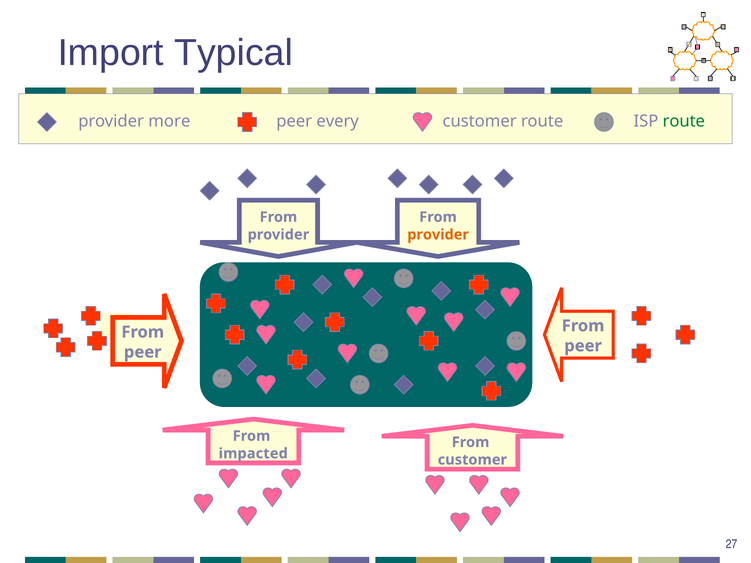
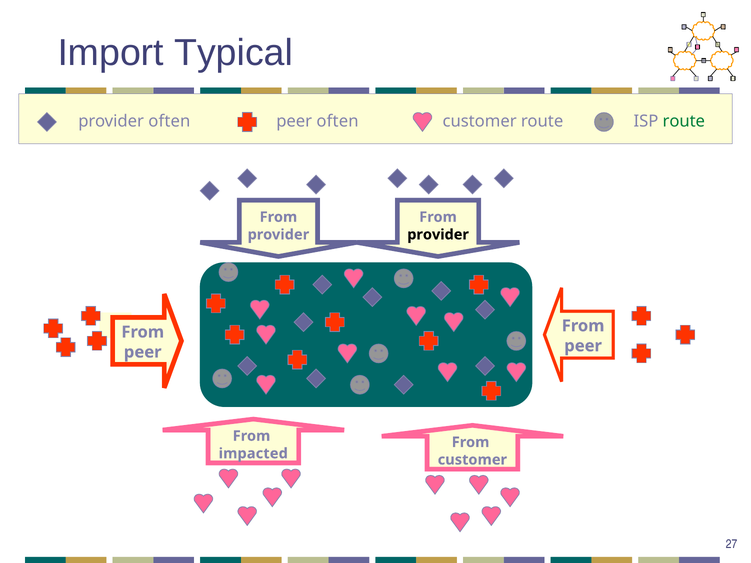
provider more: more -> often
peer every: every -> often
provider at (438, 235) colour: orange -> black
